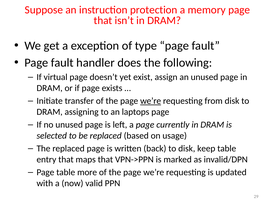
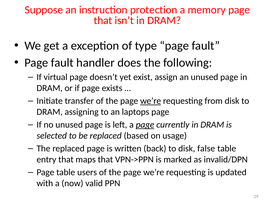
page at (145, 125) underline: none -> present
keep: keep -> false
more: more -> users
